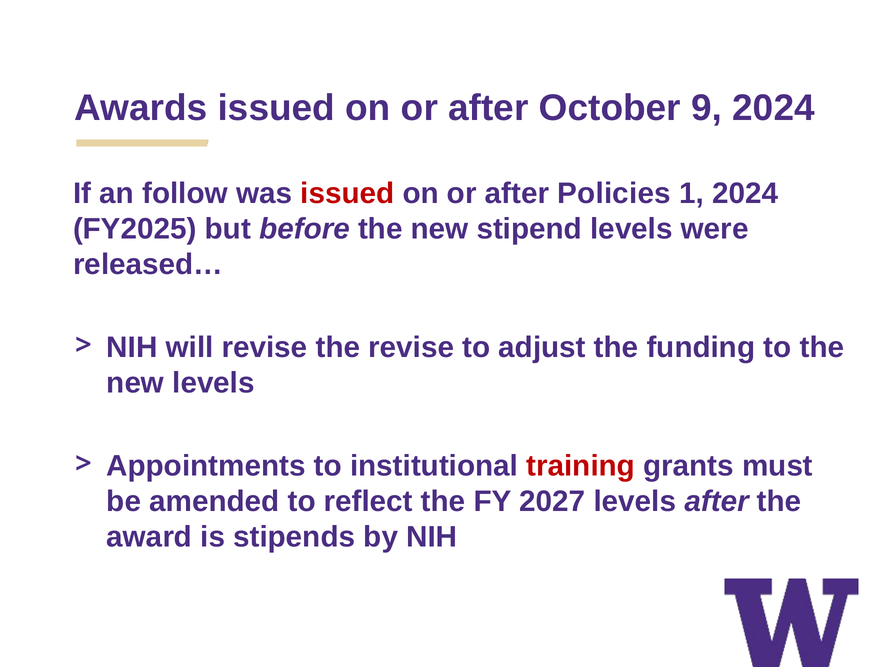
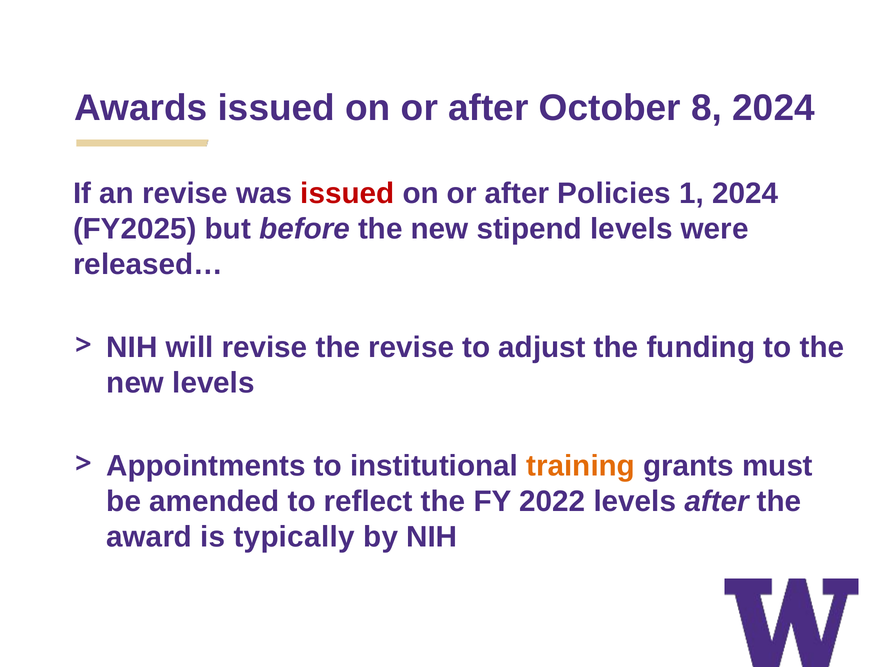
9: 9 -> 8
an follow: follow -> revise
training colour: red -> orange
2027: 2027 -> 2022
stipends: stipends -> typically
